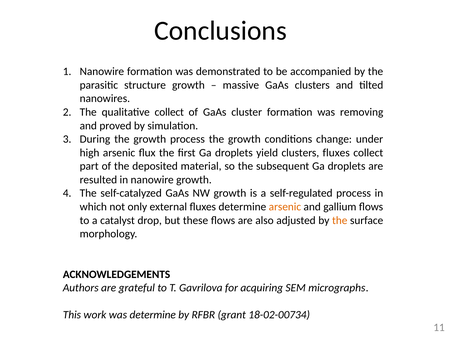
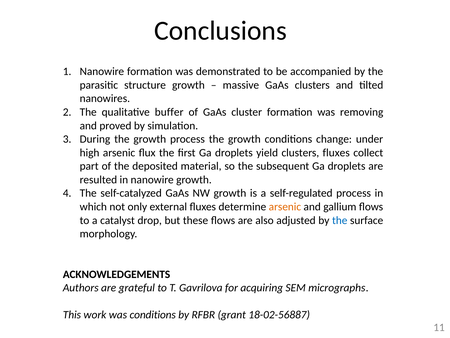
qualitative collect: collect -> buffer
the at (340, 220) colour: orange -> blue
was determine: determine -> conditions
18-02-00734: 18-02-00734 -> 18-02-56887
